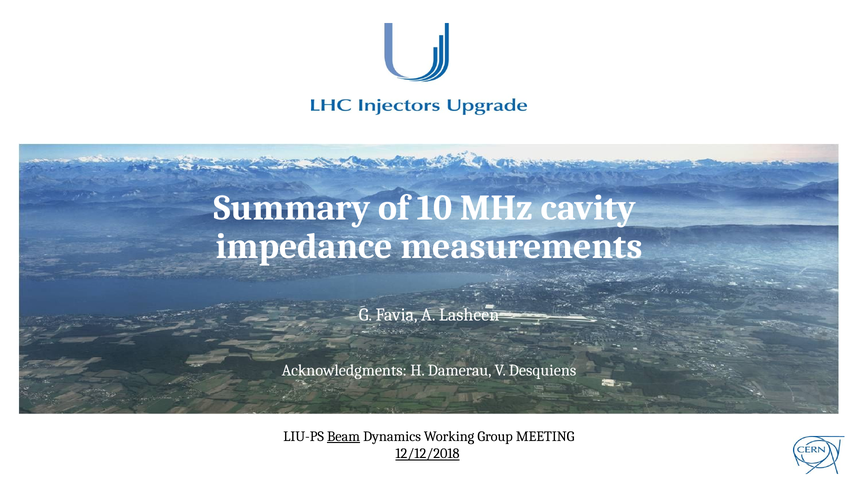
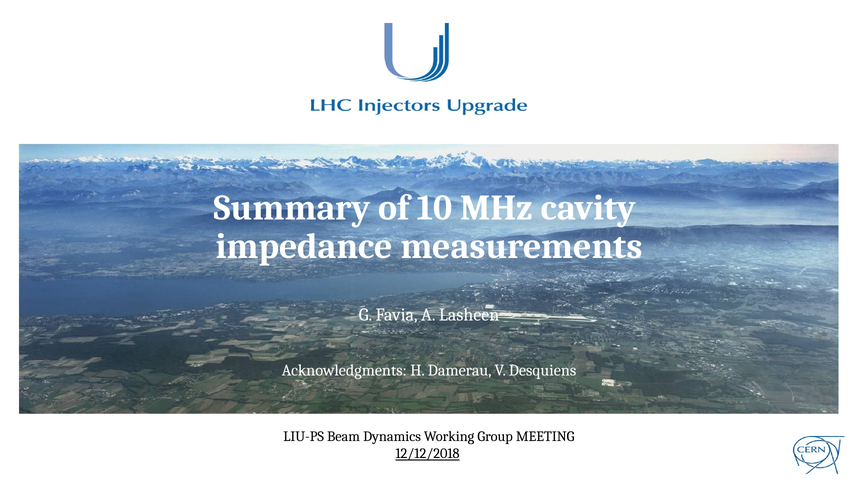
Beam underline: present -> none
